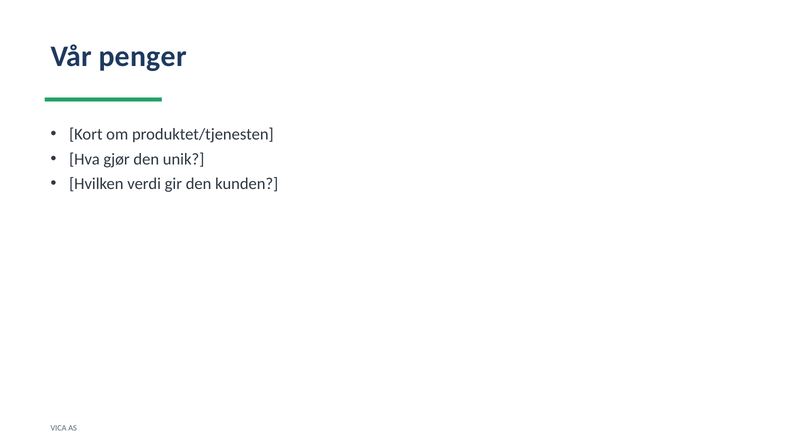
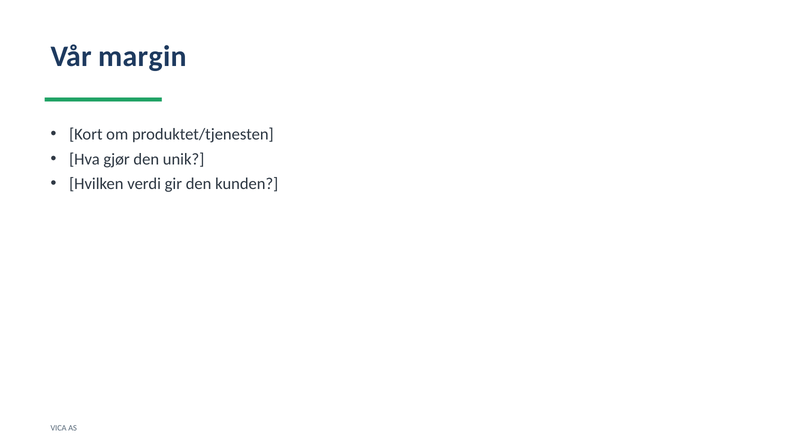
penger: penger -> margin
